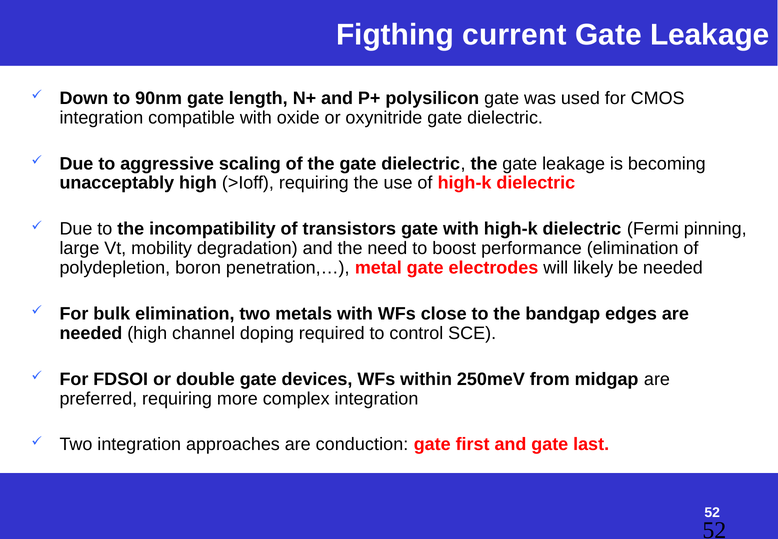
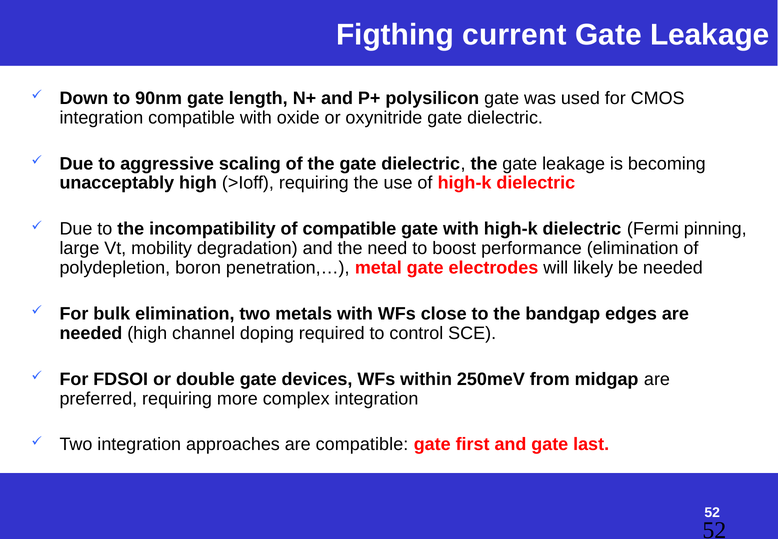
of transistors: transistors -> compatible
are conduction: conduction -> compatible
